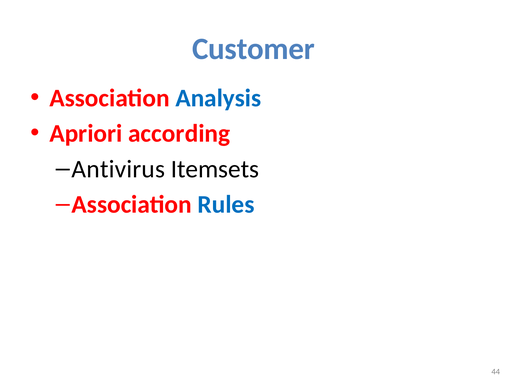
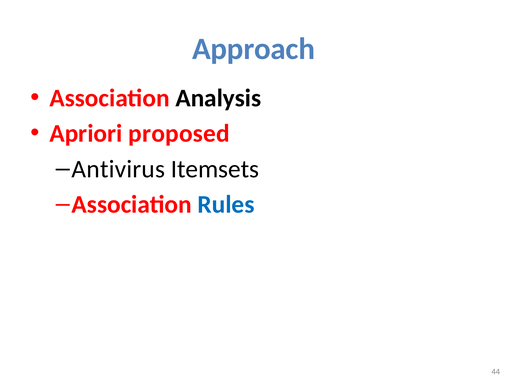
Customer: Customer -> Approach
Analysis colour: blue -> black
according: according -> proposed
